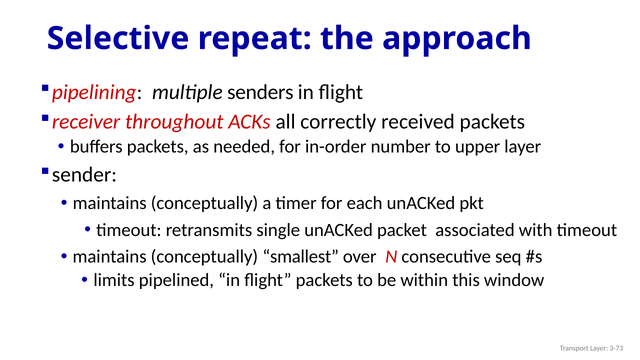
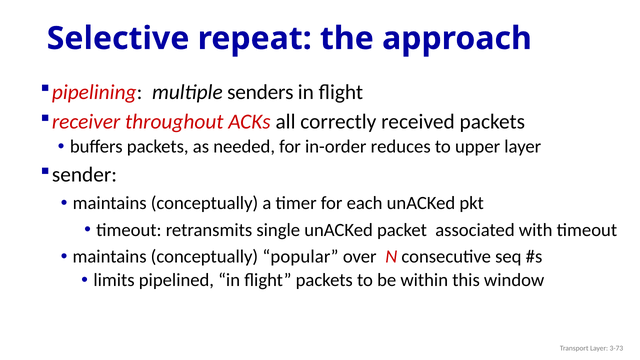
number: number -> reduces
smallest: smallest -> popular
